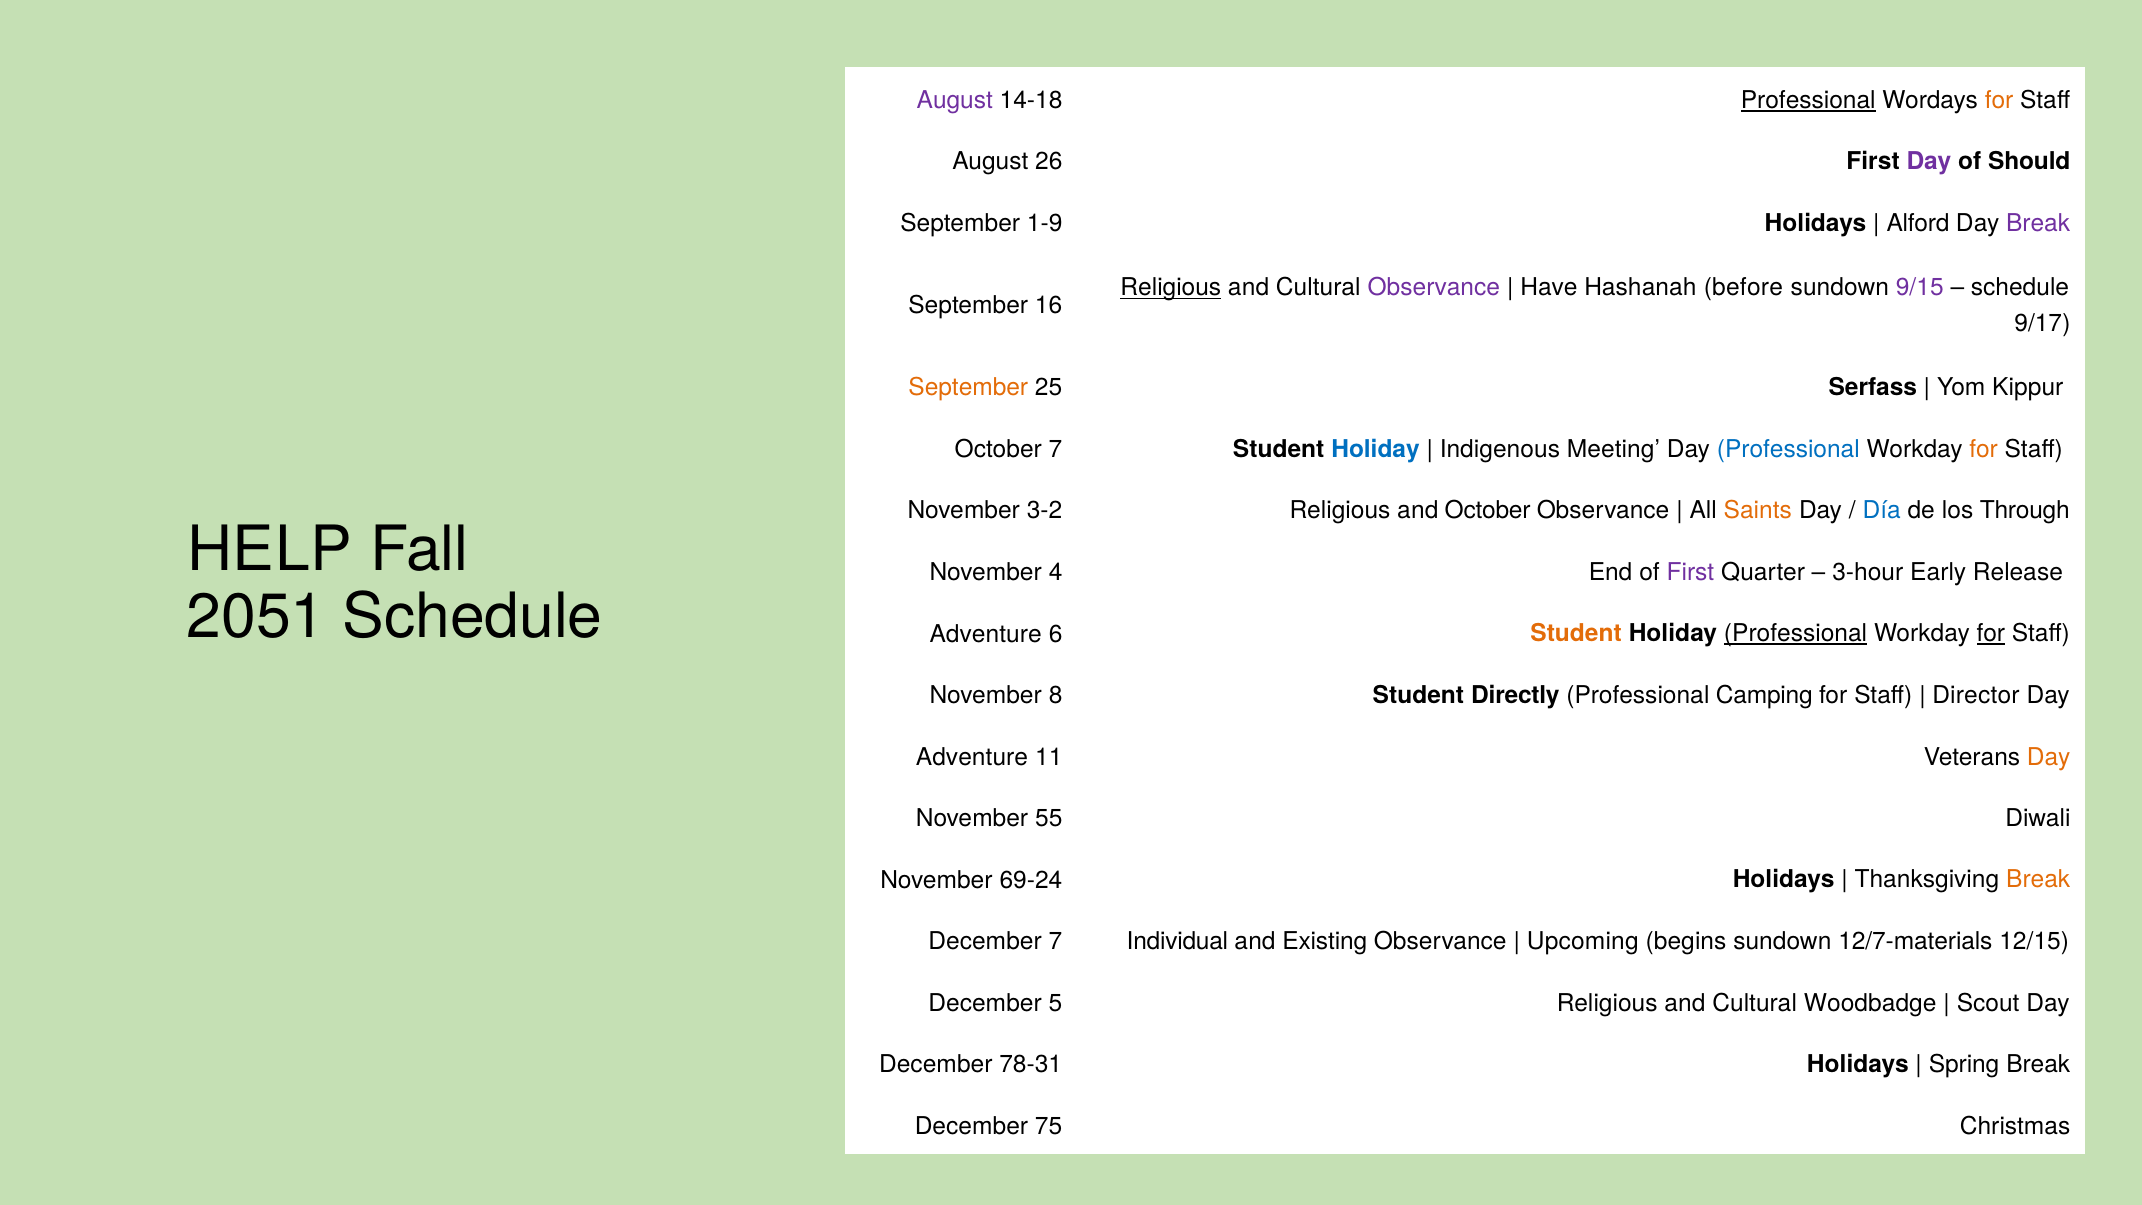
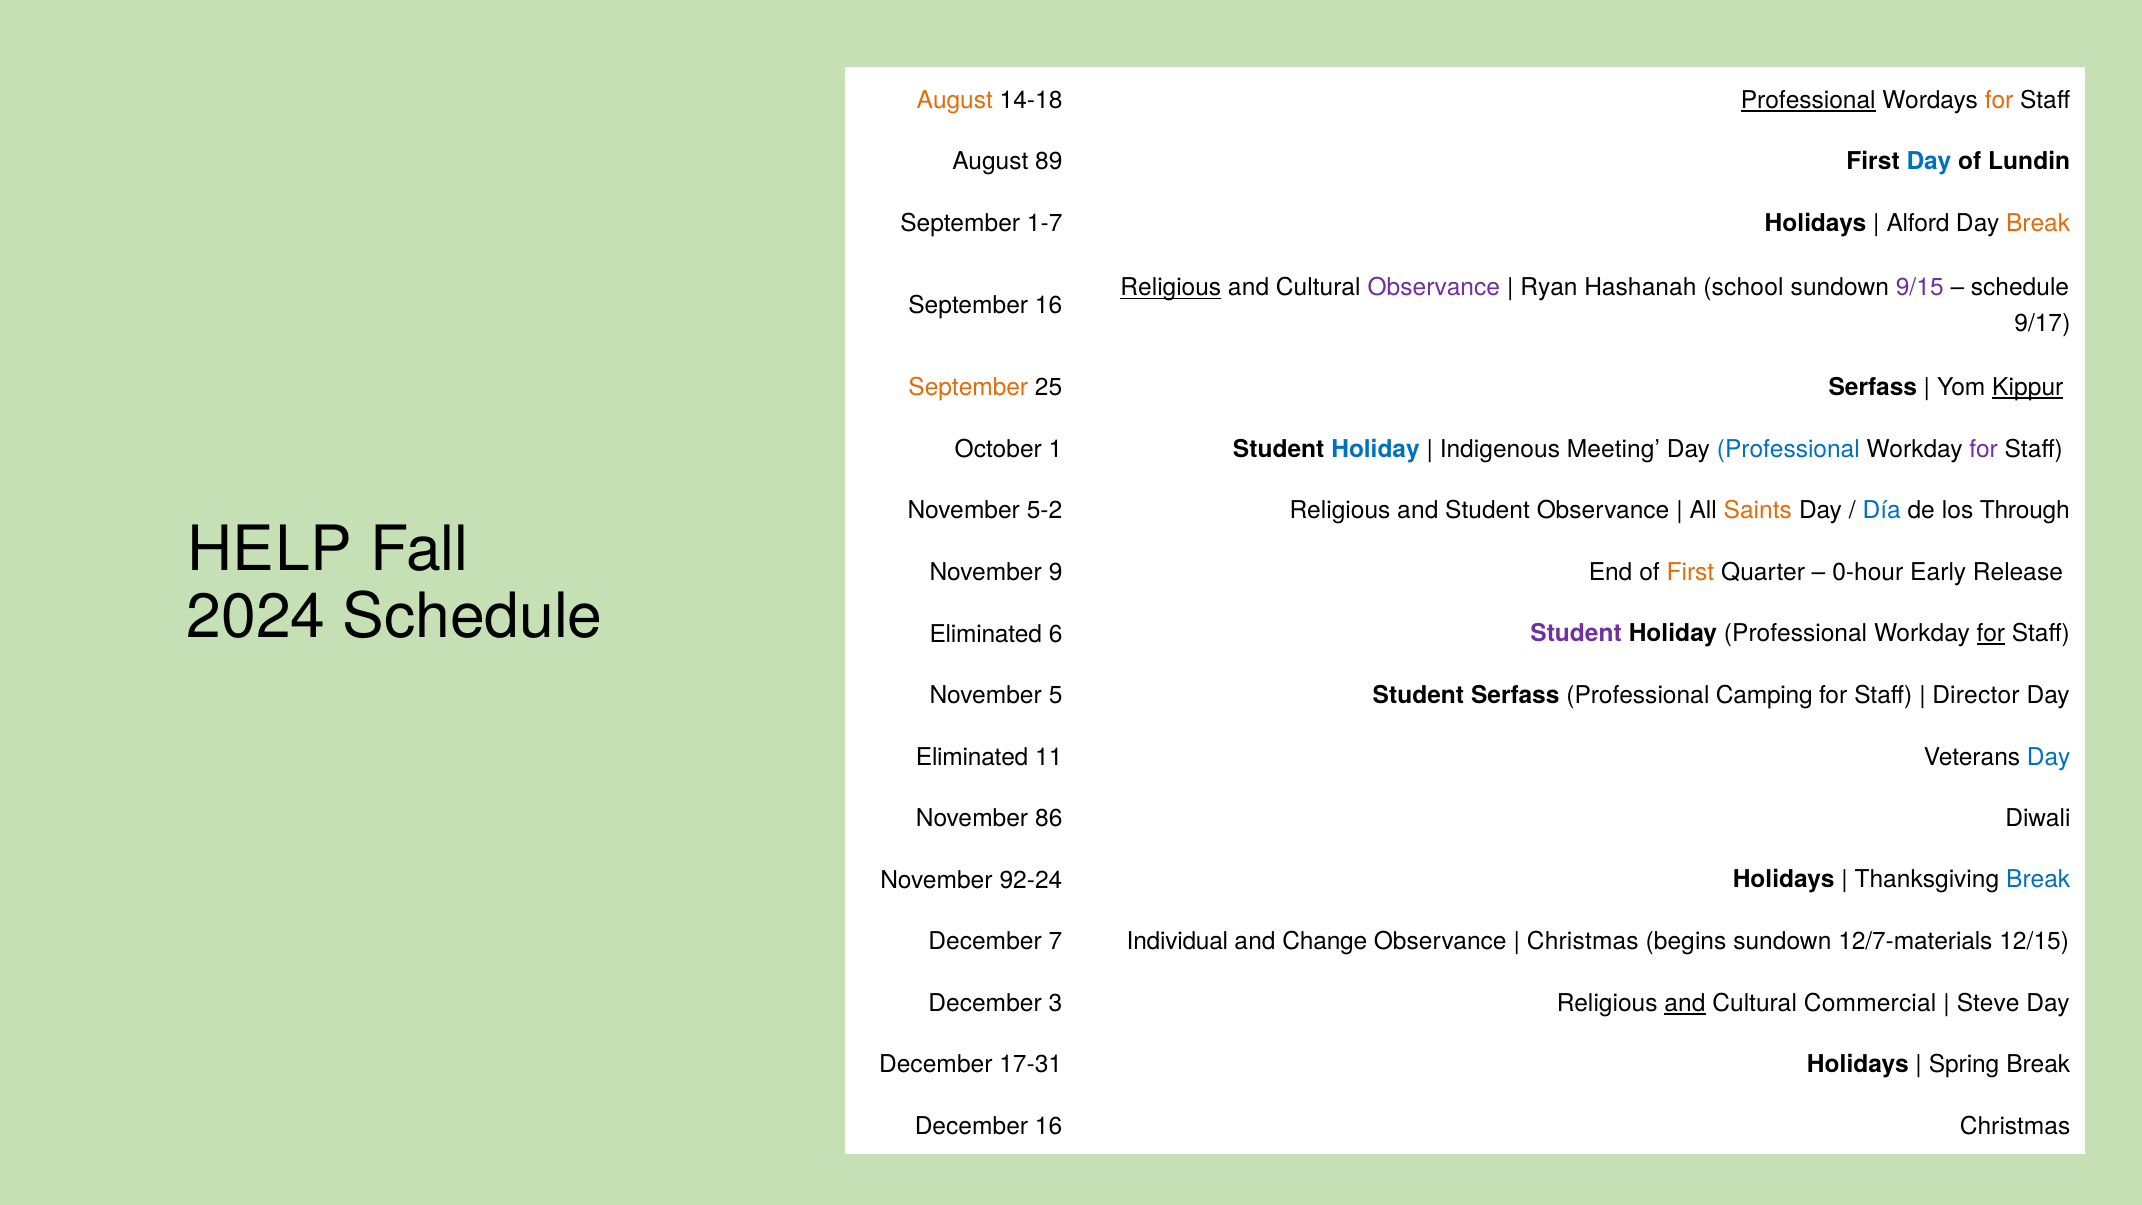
August at (955, 100) colour: purple -> orange
26: 26 -> 89
Day at (1929, 161) colour: purple -> blue
Should: Should -> Lundin
1-9: 1-9 -> 1-7
Break at (2038, 223) colour: purple -> orange
Have: Have -> Ryan
before: before -> school
Kippur underline: none -> present
October 7: 7 -> 1
for at (1984, 449) colour: orange -> purple
3-2: 3-2 -> 5-2
and October: October -> Student
4: 4 -> 9
First at (1690, 572) colour: purple -> orange
3-hour: 3-hour -> 0-hour
2051: 2051 -> 2024
Adventure at (986, 634): Adventure -> Eliminated
Student at (1576, 634) colour: orange -> purple
Professional at (1796, 634) underline: present -> none
8: 8 -> 5
Student Directly: Directly -> Serfass
Adventure at (972, 757): Adventure -> Eliminated
Day at (2049, 757) colour: orange -> blue
55: 55 -> 86
69-24: 69-24 -> 92-24
Break at (2038, 880) colour: orange -> blue
Existing: Existing -> Change
Upcoming at (1583, 942): Upcoming -> Christmas
5: 5 -> 3
and at (1685, 1003) underline: none -> present
Woodbadge: Woodbadge -> Commercial
Scout: Scout -> Steve
78-31: 78-31 -> 17-31
December 75: 75 -> 16
